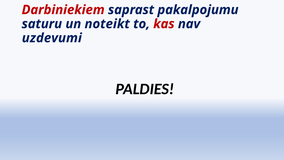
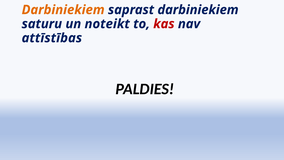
Darbiniekiem at (63, 10) colour: red -> orange
saprast pakalpojumu: pakalpojumu -> darbiniekiem
uzdevumi: uzdevumi -> attīstības
